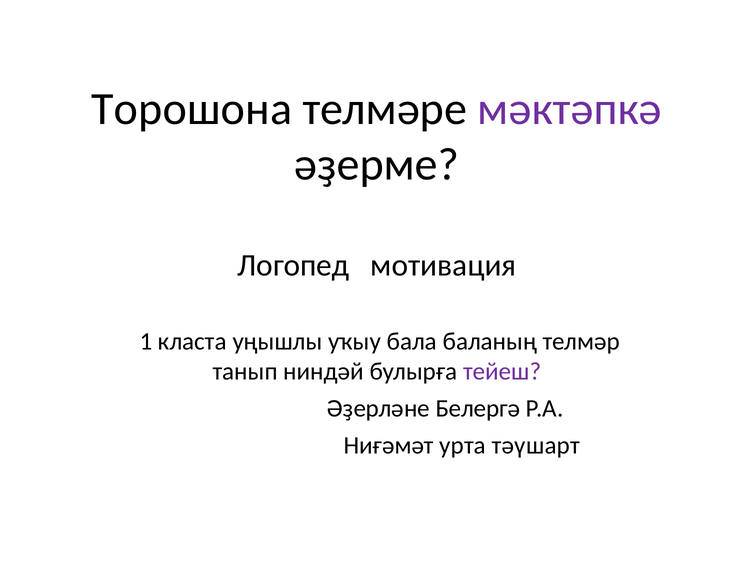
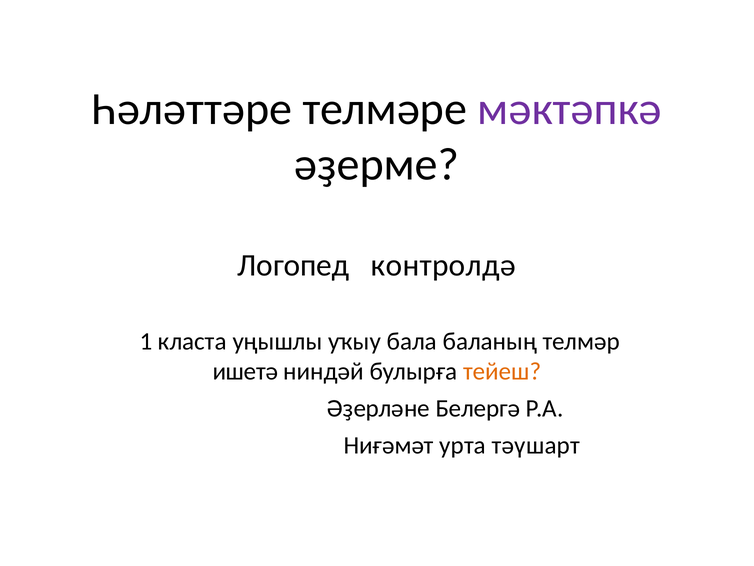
Торошона: Торошона -> Һәләттәре
мотивация: мотивация -> контролдә
танып: танып -> ишетә
тейеш colour: purple -> orange
